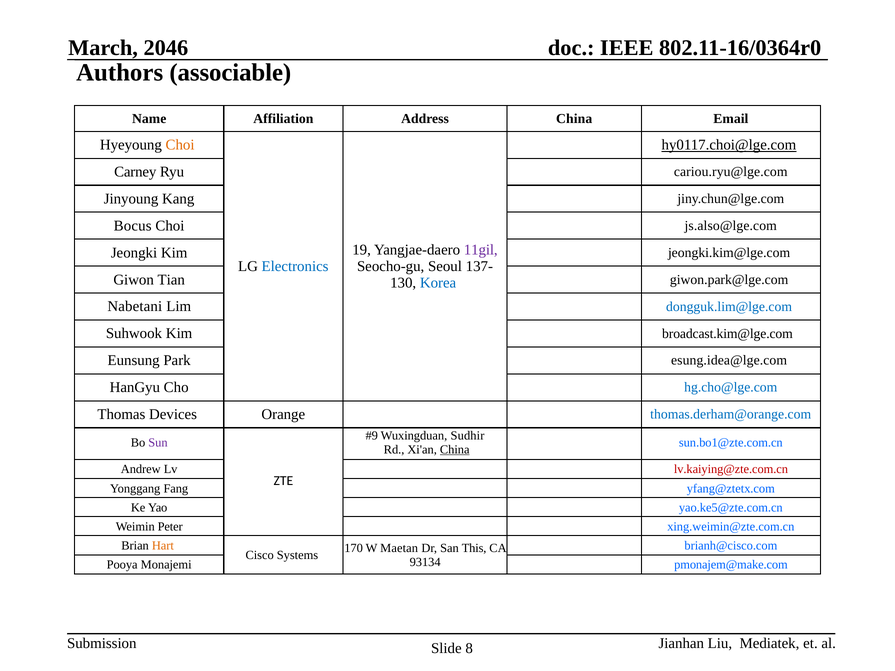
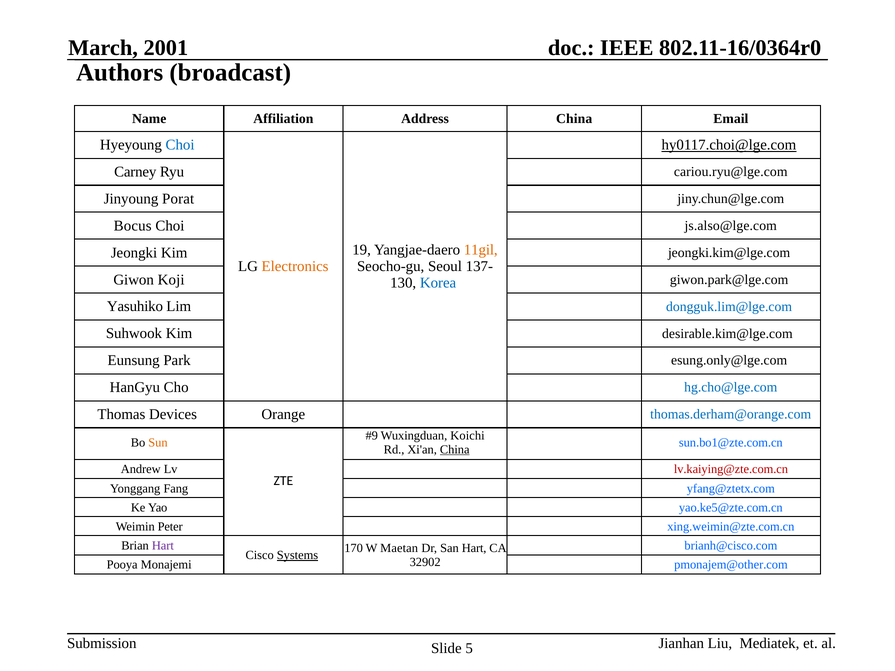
2046: 2046 -> 2001
associable: associable -> broadcast
Choi at (180, 145) colour: orange -> blue
Kang: Kang -> Porat
11gil colour: purple -> orange
Electronics colour: blue -> orange
Tian: Tian -> Koji
Nabetani: Nabetani -> Yasuhiko
broadcast.kim@lge.com: broadcast.kim@lge.com -> desirable.kim@lge.com
esung.idea@lge.com: esung.idea@lge.com -> esung.only@lge.com
Sudhir: Sudhir -> Koichi
Sun colour: purple -> orange
Hart at (163, 546) colour: orange -> purple
San This: This -> Hart
Systems underline: none -> present
93134: 93134 -> 32902
pmonajem@make.com: pmonajem@make.com -> pmonajem@other.com
8: 8 -> 5
